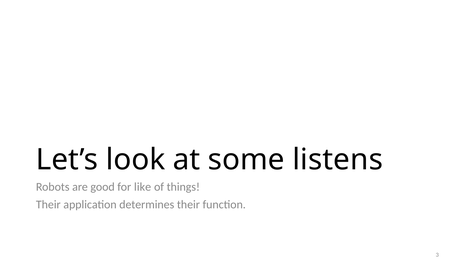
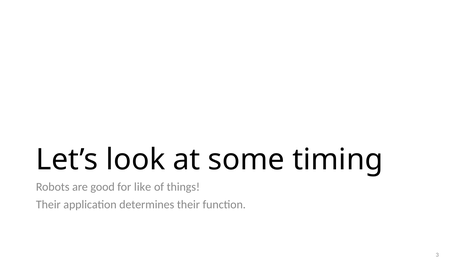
listens: listens -> timing
